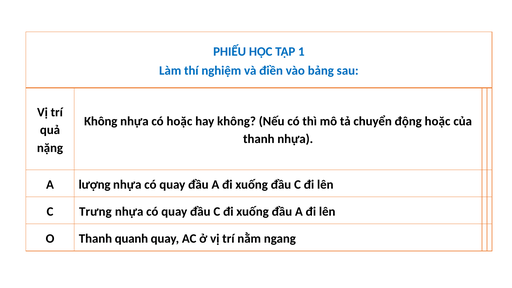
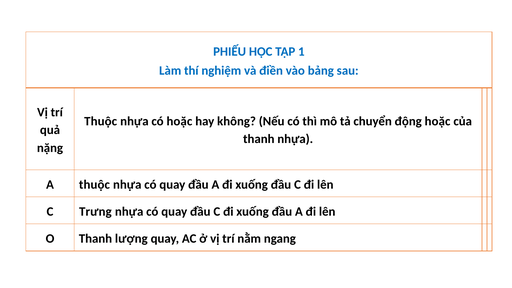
Không at (101, 121): Không -> Thuộc
A lượng: lượng -> thuộc
quanh: quanh -> lượng
